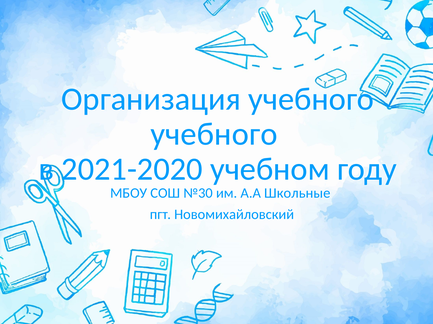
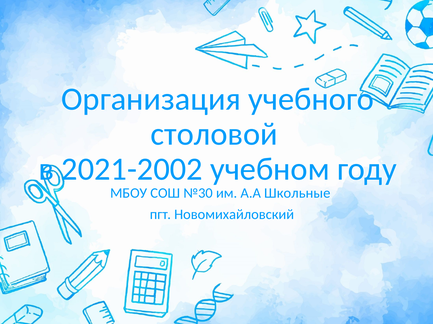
учебного at (214, 135): учебного -> столовой
2021-2020: 2021-2020 -> 2021-2002
